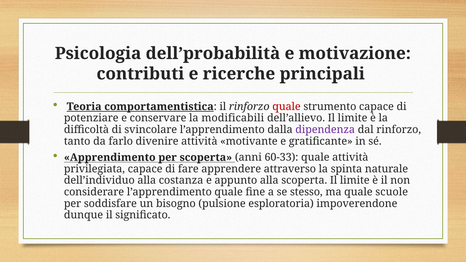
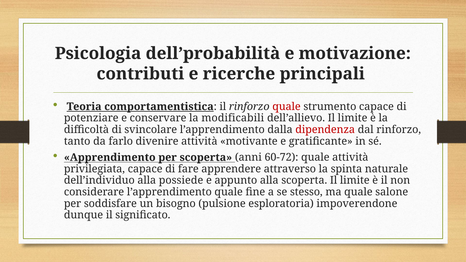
dipendenza colour: purple -> red
60-33: 60-33 -> 60-72
costanza: costanza -> possiede
scuole: scuole -> salone
